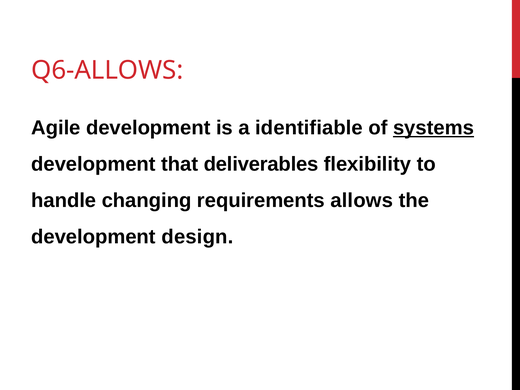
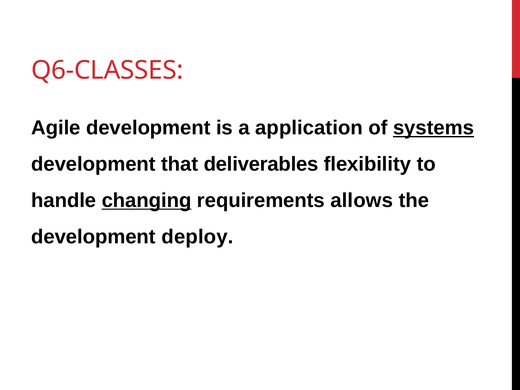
Q6-ALLOWS: Q6-ALLOWS -> Q6-CLASSES
identifiable: identifiable -> application
changing underline: none -> present
design: design -> deploy
